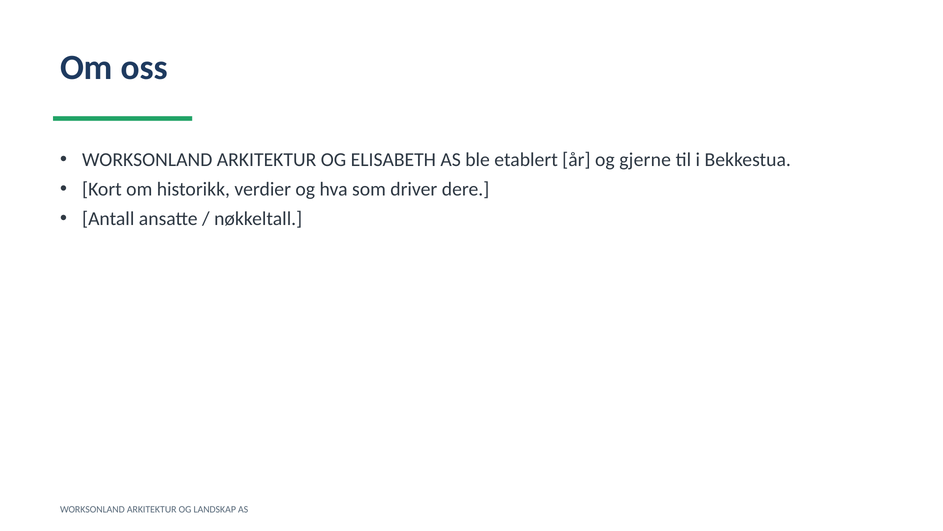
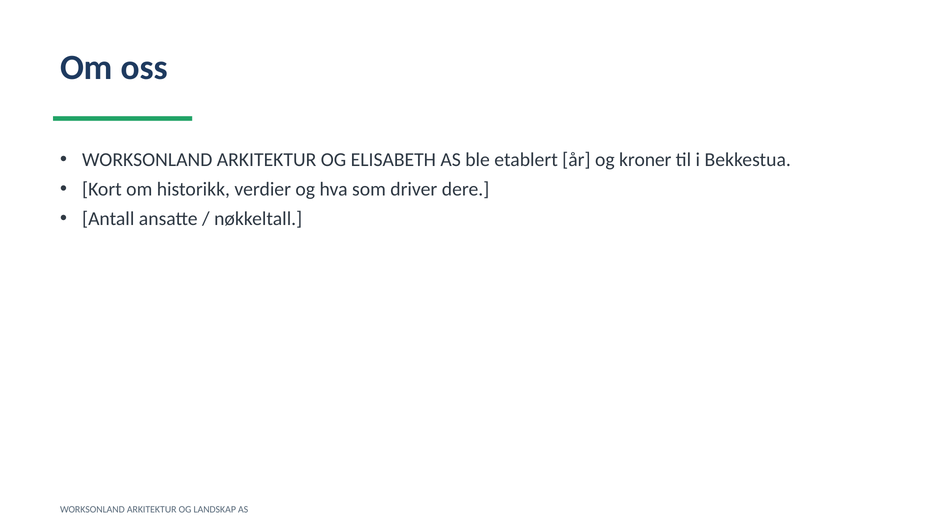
gjerne: gjerne -> kroner
